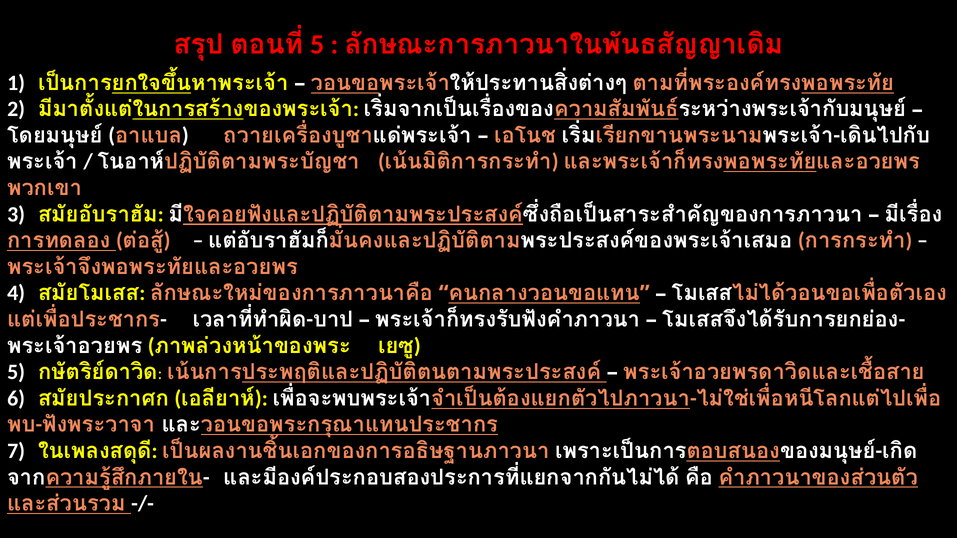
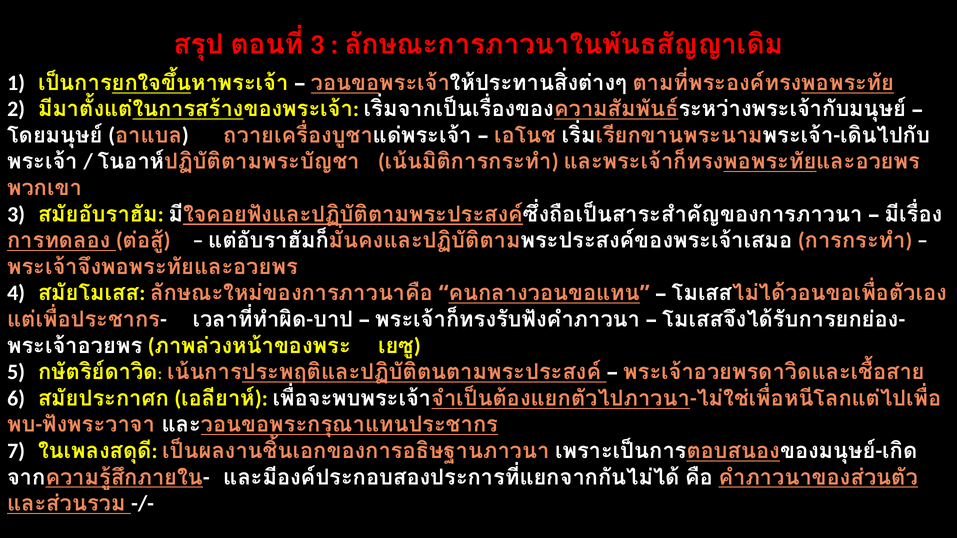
5 at (317, 45): 5 -> 3
